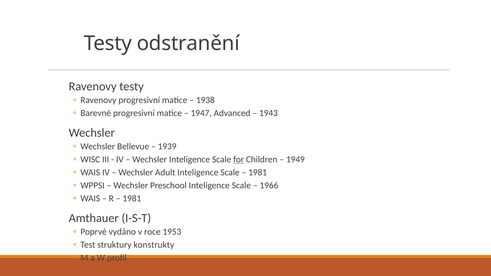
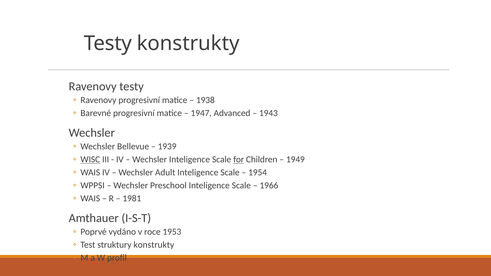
Testy odstranění: odstranění -> konstrukty
WISC underline: none -> present
1981 at (258, 173): 1981 -> 1954
